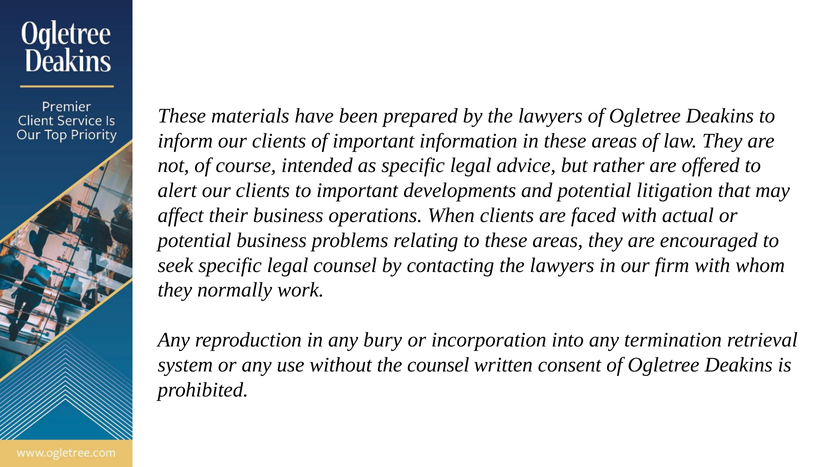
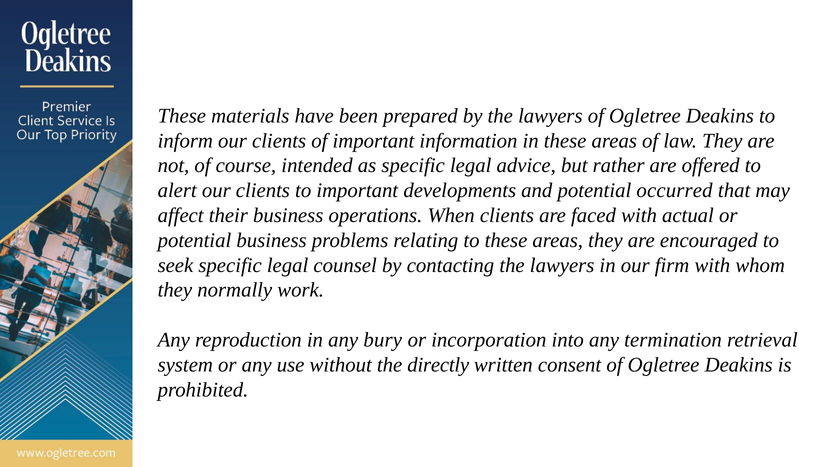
litigation: litigation -> occurred
the counsel: counsel -> directly
